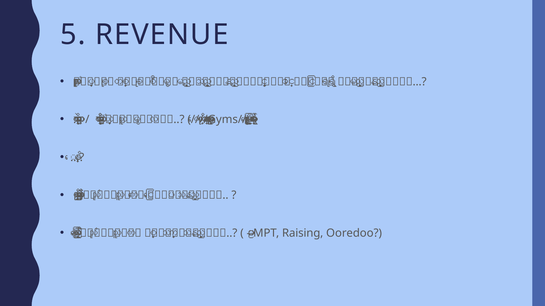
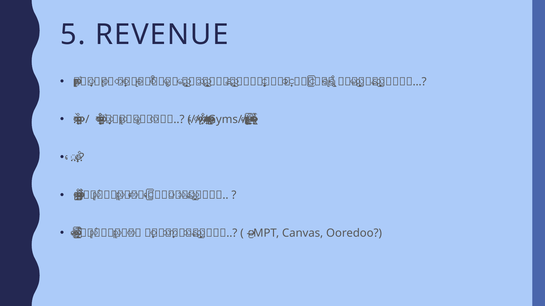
Raising: Raising -> Canvas
